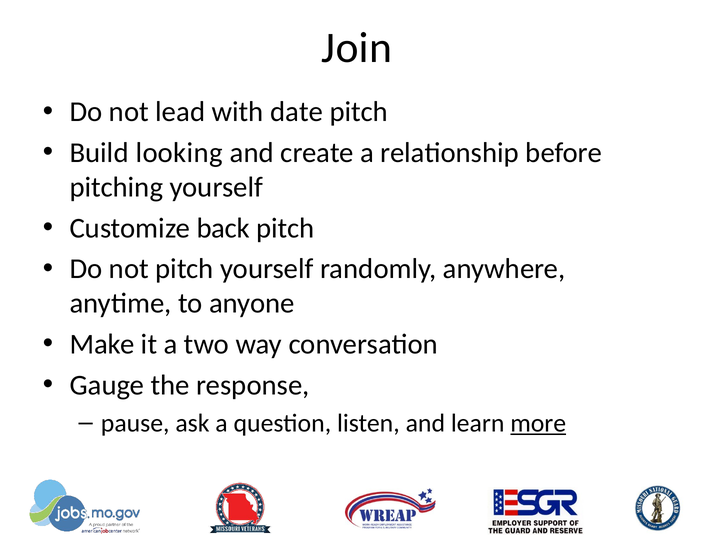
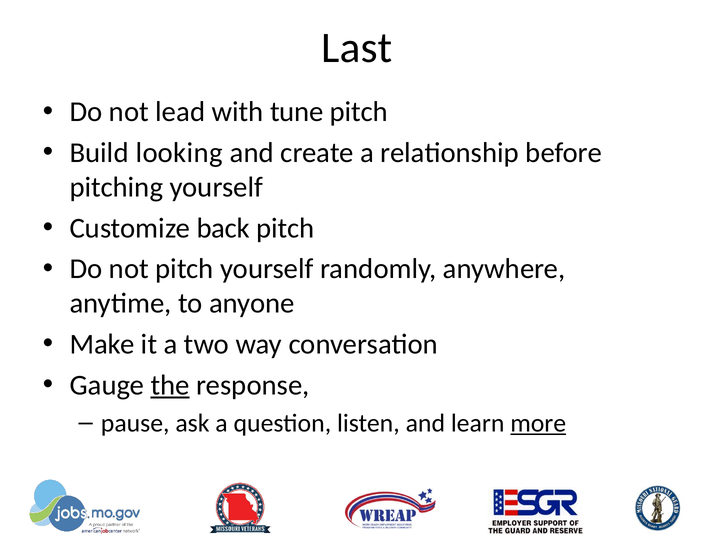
Join: Join -> Last
date: date -> tune
the underline: none -> present
